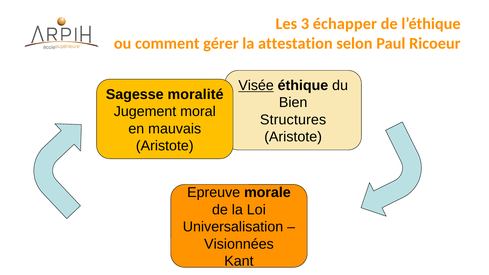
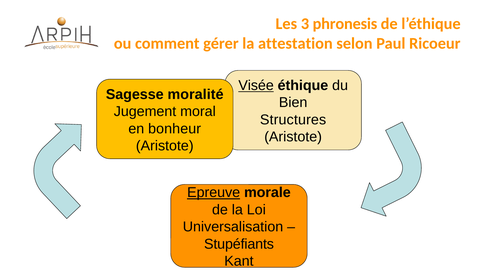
échapper: échapper -> phronesis
mauvais: mauvais -> bonheur
Epreuve underline: none -> present
Visionnées: Visionnées -> Stupéfiants
